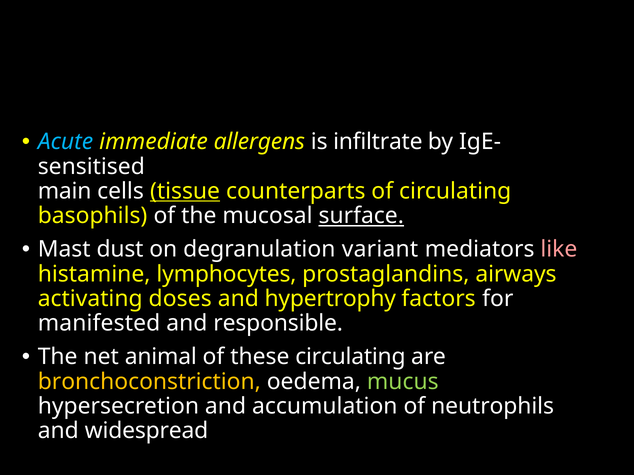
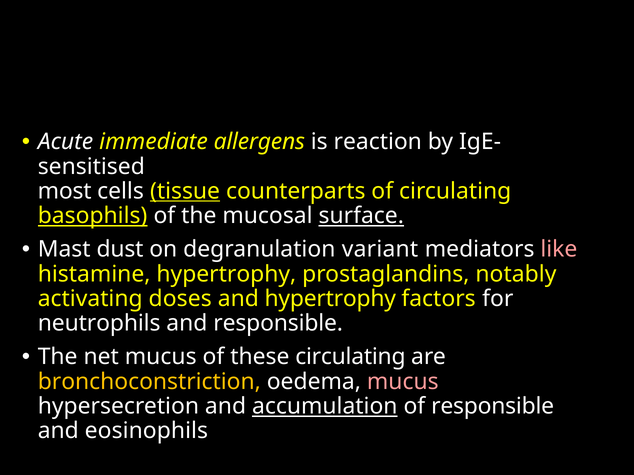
Acute colour: light blue -> white
infiltrate: infiltrate -> reaction
main: main -> most
basophils underline: none -> present
histamine lymphocytes: lymphocytes -> hypertrophy
airways: airways -> notably
manifested: manifested -> neutrophils
net animal: animal -> mucus
mucus at (403, 382) colour: light green -> pink
accumulation underline: none -> present
of neutrophils: neutrophils -> responsible
widespread: widespread -> eosinophils
